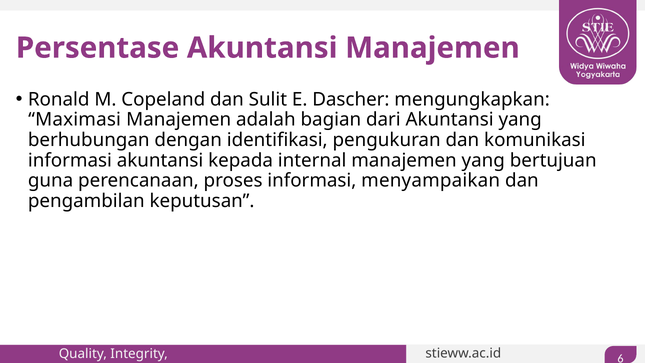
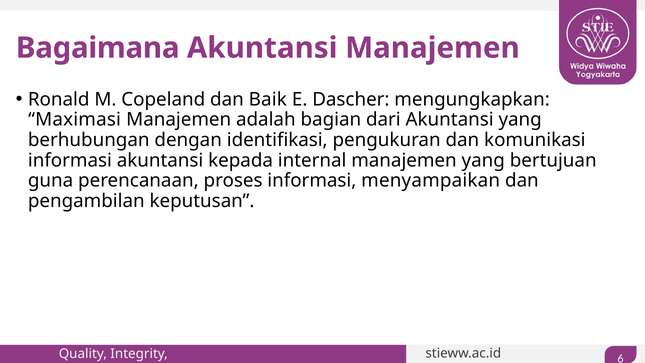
Persentase: Persentase -> Bagaimana
Sulit: Sulit -> Baik
